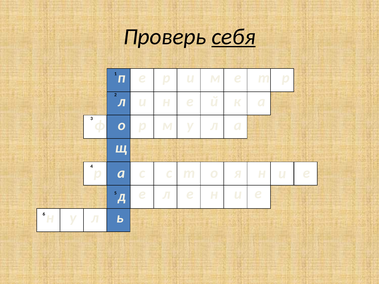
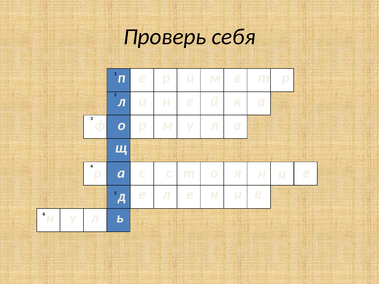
себя underline: present -> none
